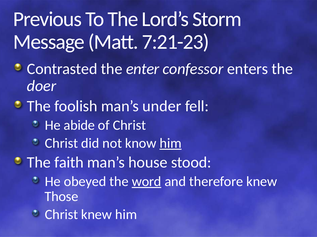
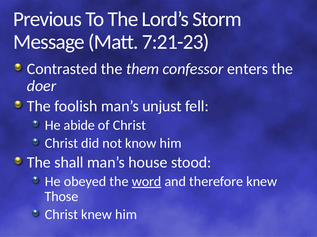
enter: enter -> them
under: under -> unjust
him at (171, 144) underline: present -> none
faith: faith -> shall
